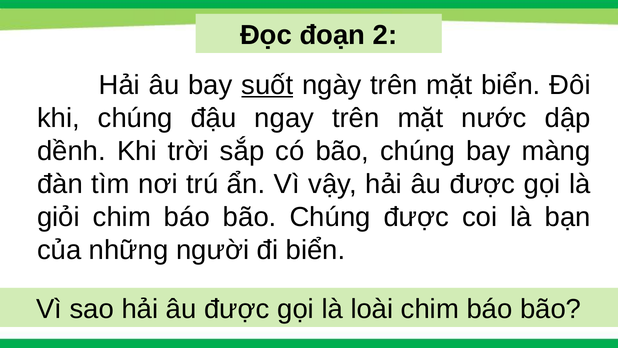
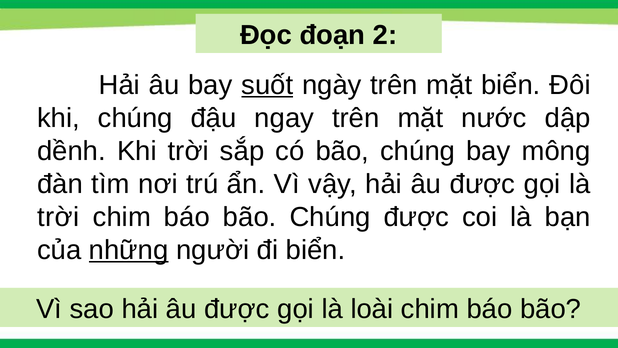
màng: màng -> mông
giỏi at (58, 217): giỏi -> trời
những underline: none -> present
